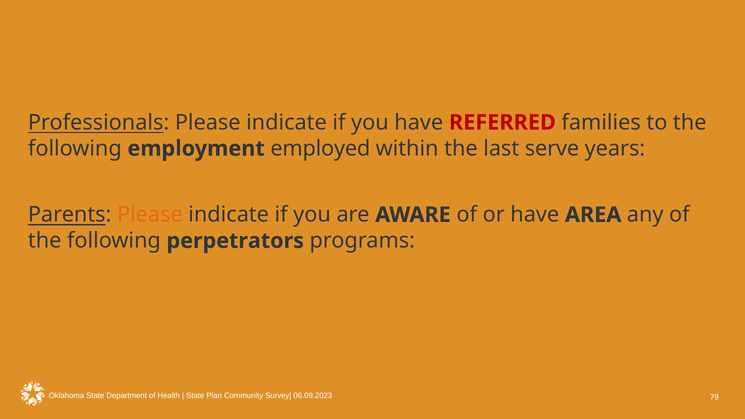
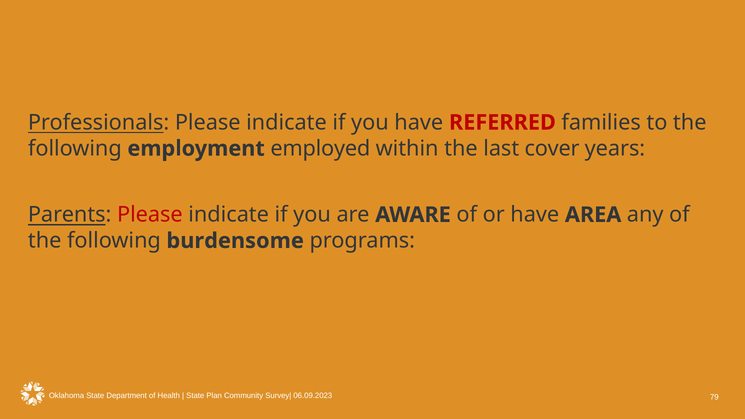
serve: serve -> cover
Please at (150, 215) colour: orange -> red
perpetrators: perpetrators -> burdensome
